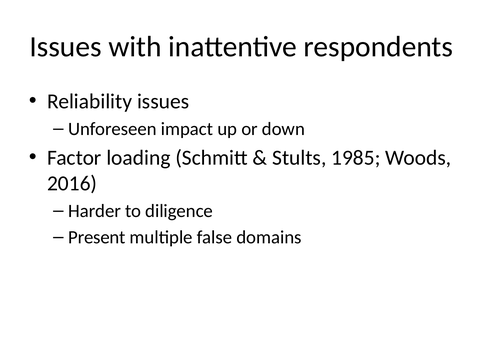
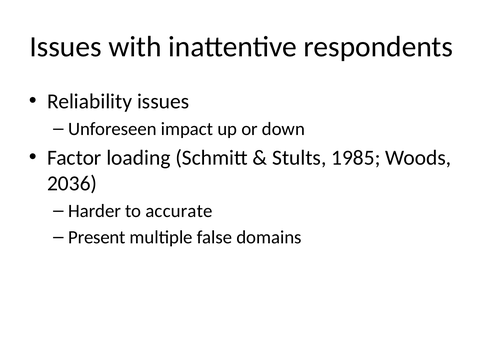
2016: 2016 -> 2036
diligence: diligence -> accurate
